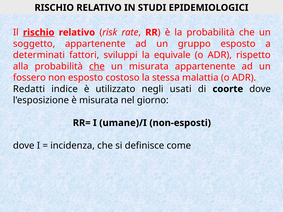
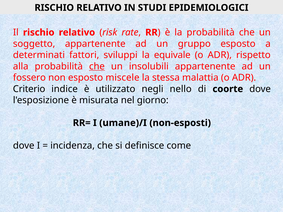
rischio at (39, 32) underline: present -> none
un misurata: misurata -> insolubili
costoso: costoso -> miscele
Redatti: Redatti -> Criterio
usati: usati -> nello
